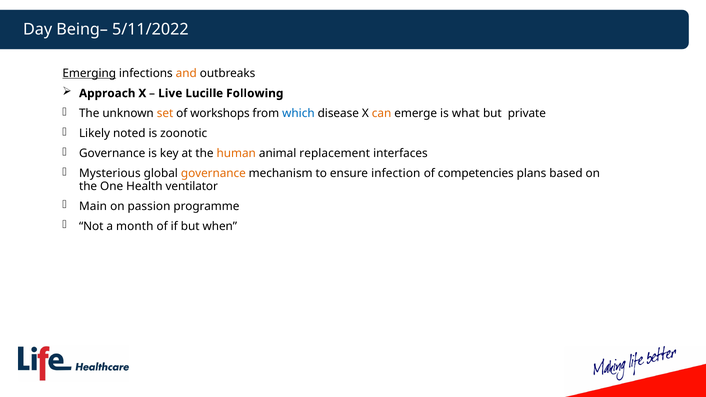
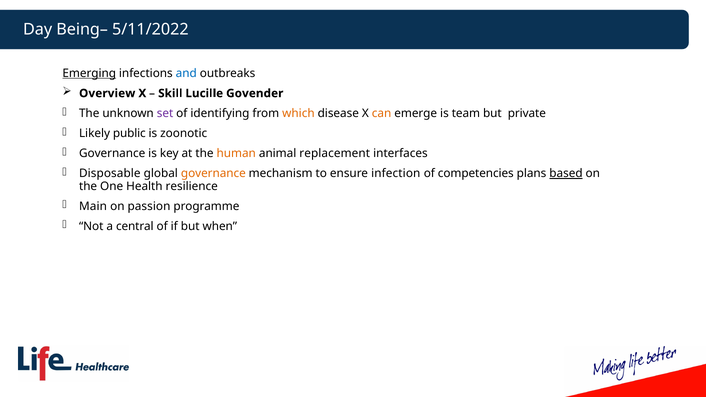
and colour: orange -> blue
Approach: Approach -> Overview
Live: Live -> Skill
Following: Following -> Govender
set colour: orange -> purple
workshops: workshops -> identifying
which colour: blue -> orange
what: what -> team
noted: noted -> public
Mysterious: Mysterious -> Disposable
based underline: none -> present
ventilator: ventilator -> resilience
month: month -> central
